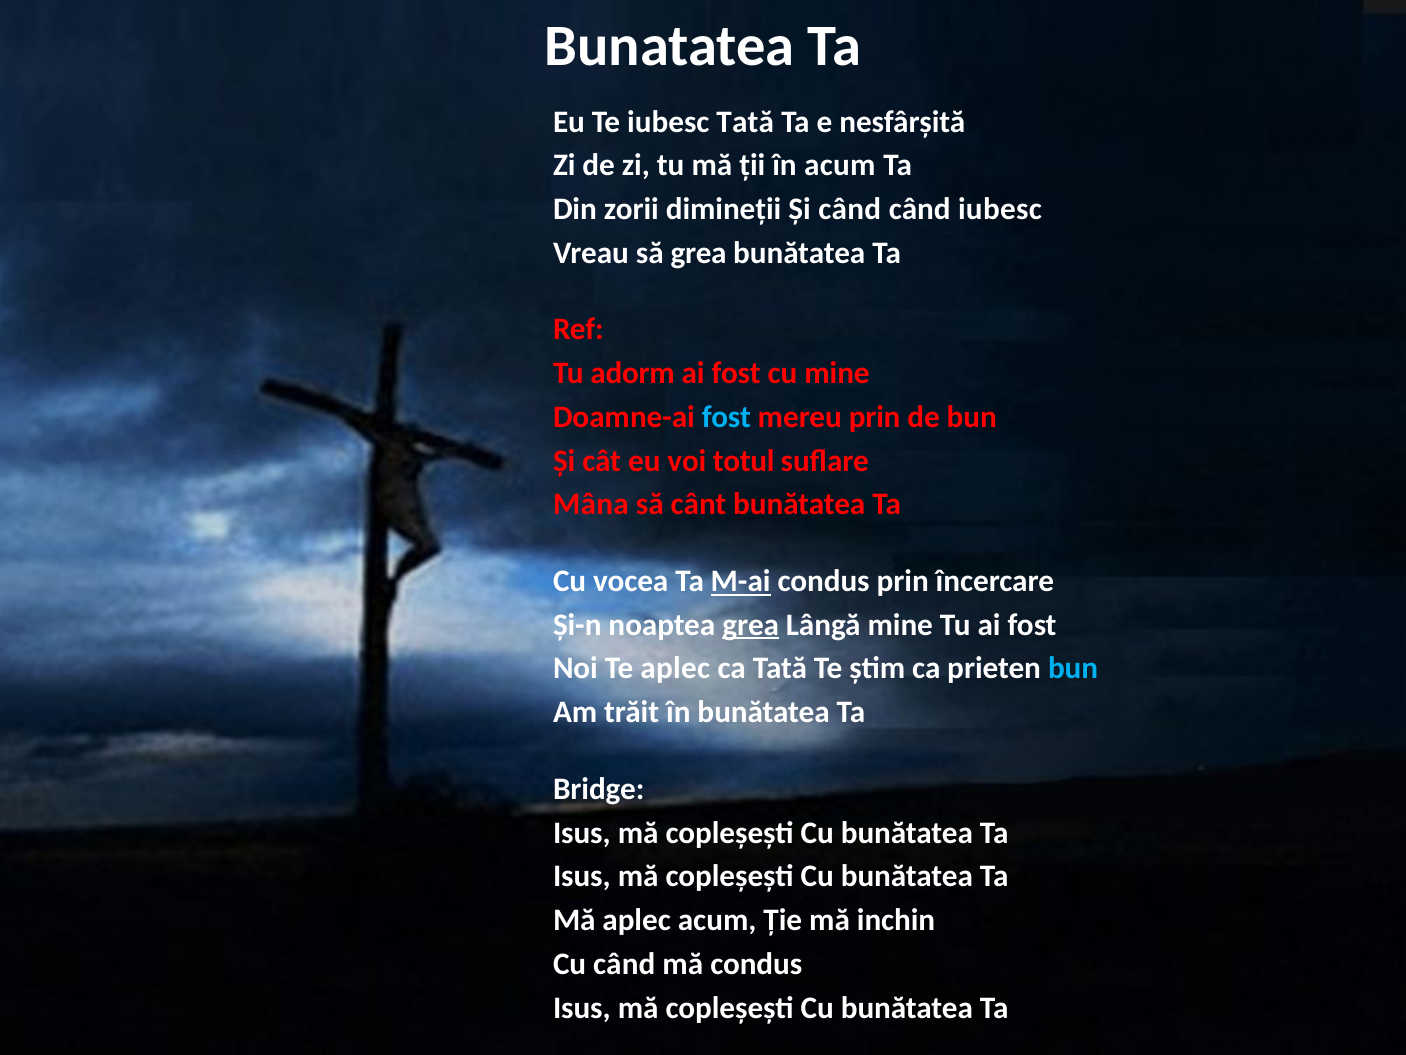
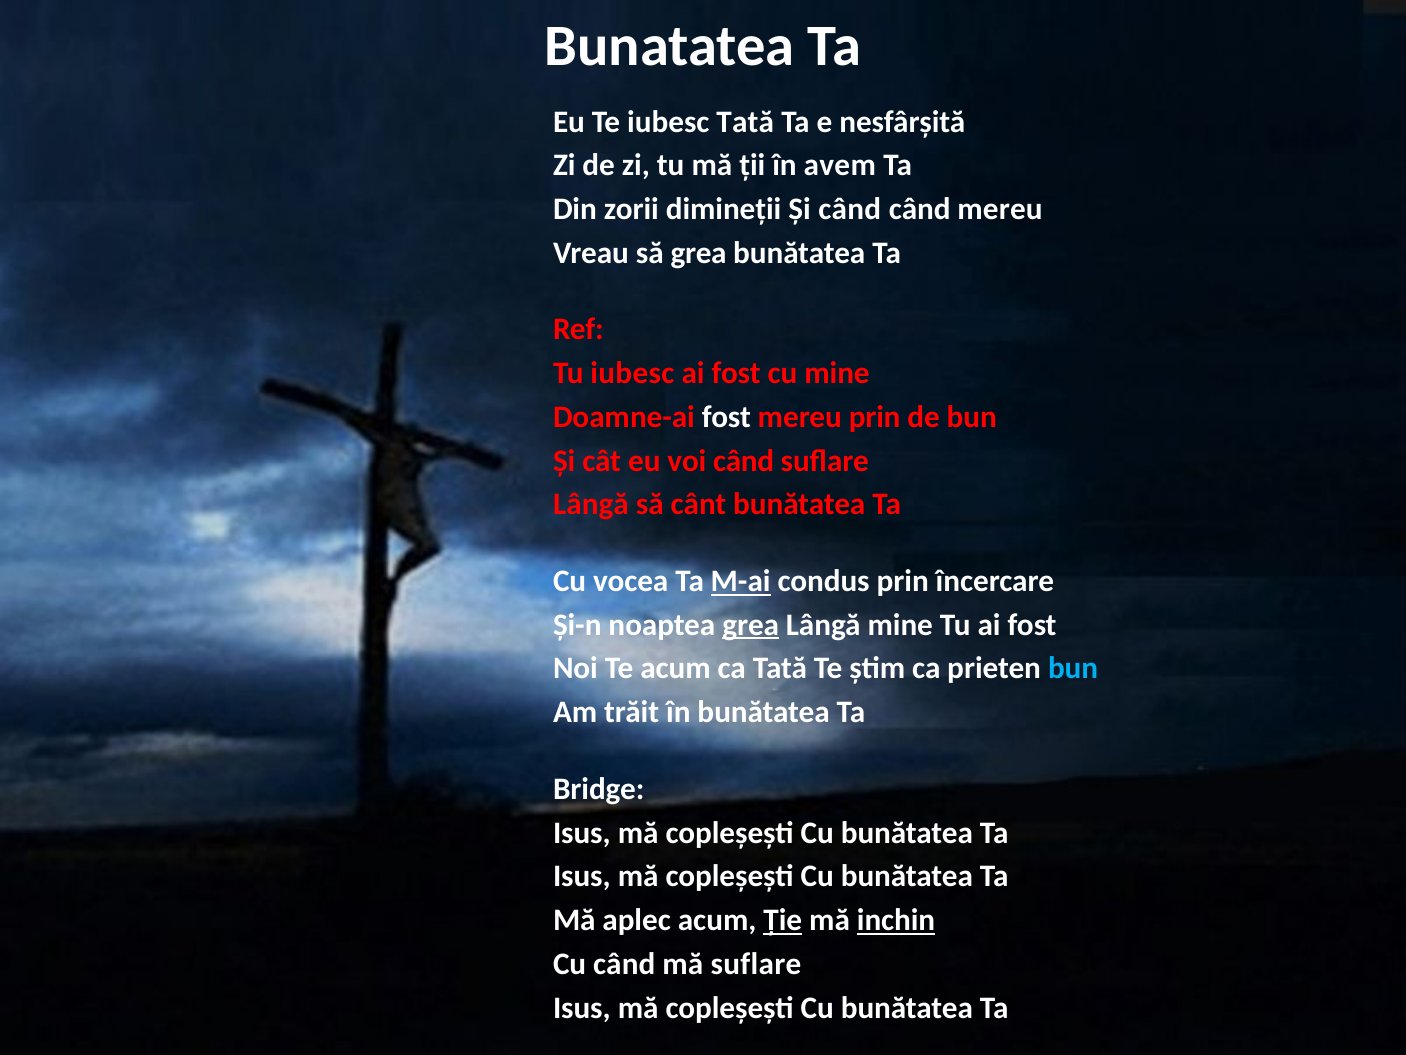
în acum: acum -> avem
când iubesc: iubesc -> mereu
Tu adorm: adorm -> iubesc
fost at (726, 417) colour: light blue -> white
voi totul: totul -> când
Mâna at (591, 504): Mâna -> Lângă
Te aplec: aplec -> acum
Ție underline: none -> present
inchin underline: none -> present
mă condus: condus -> suflare
